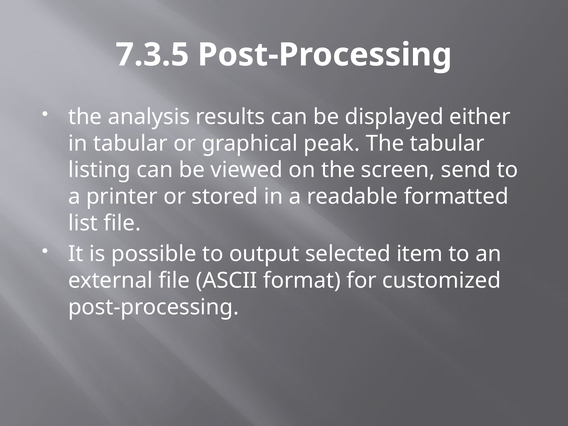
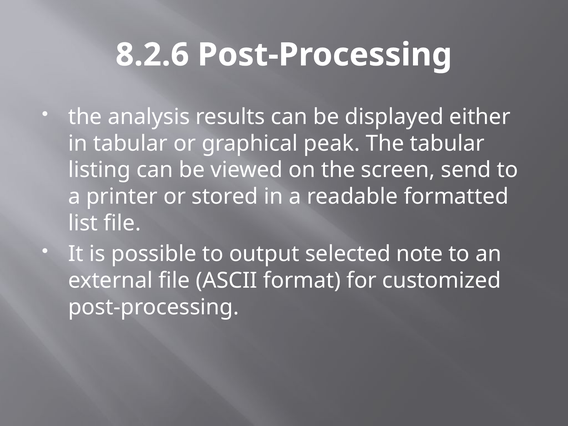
7.3.5: 7.3.5 -> 8.2.6
item: item -> note
